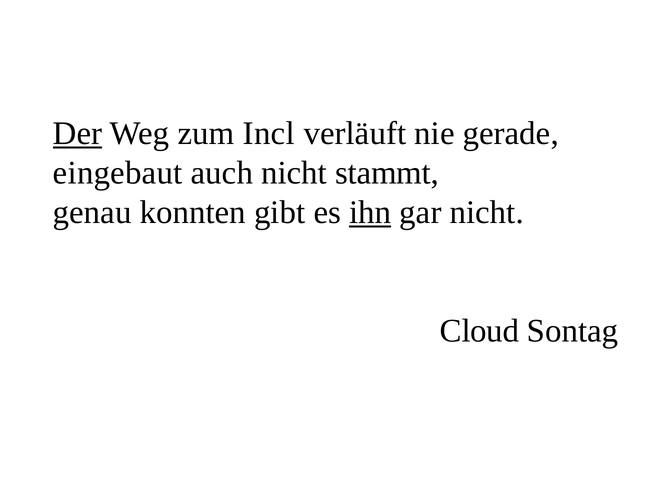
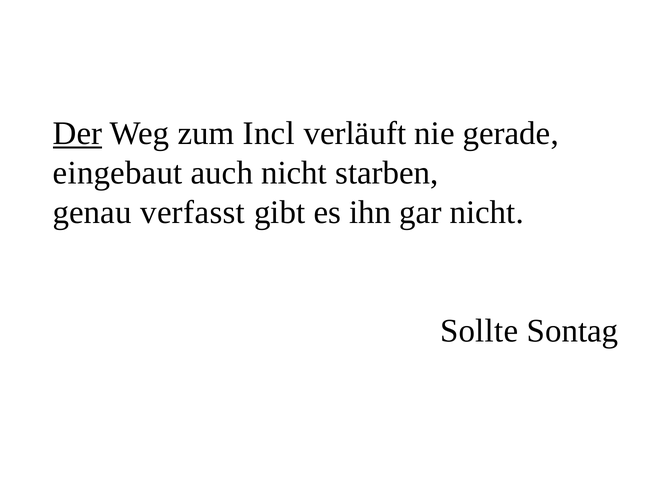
stammt: stammt -> starben
konnten: konnten -> verfasst
ihn underline: present -> none
Cloud: Cloud -> Sollte
